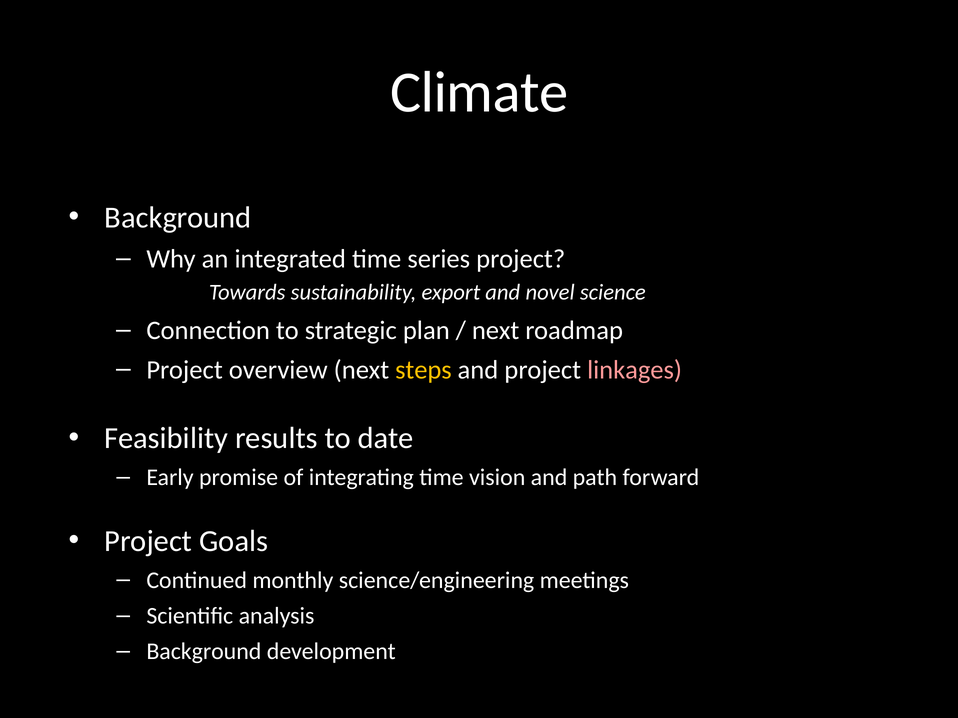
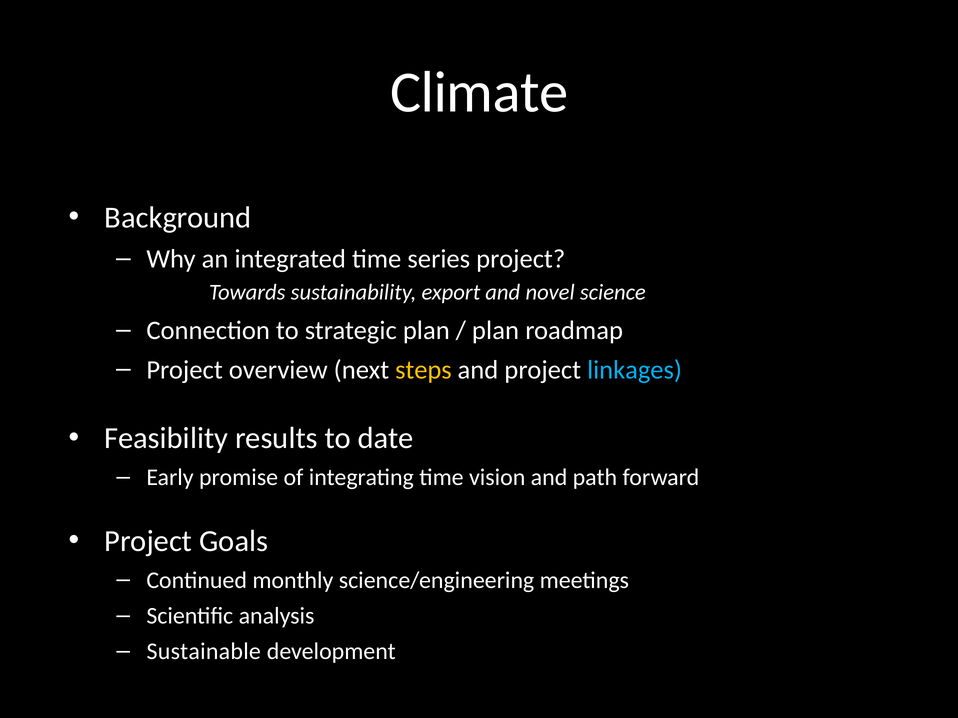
next at (496, 331): next -> plan
linkages colour: pink -> light blue
Background at (204, 652): Background -> Sustainable
